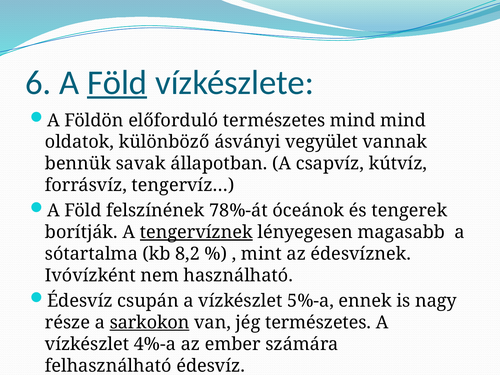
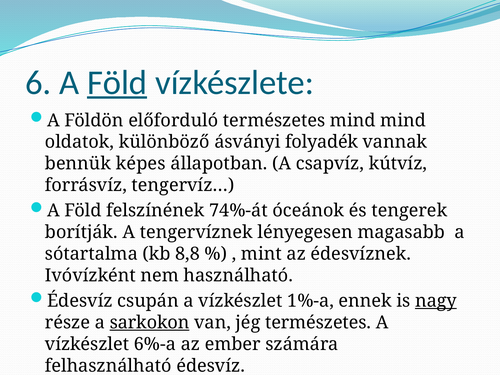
vegyület: vegyület -> folyadék
savak: savak -> képes
78%-át: 78%-át -> 74%-át
tengervíznek underline: present -> none
8,2: 8,2 -> 8,8
5%-a: 5%-a -> 1%-a
nagy underline: none -> present
4%-a: 4%-a -> 6%-a
